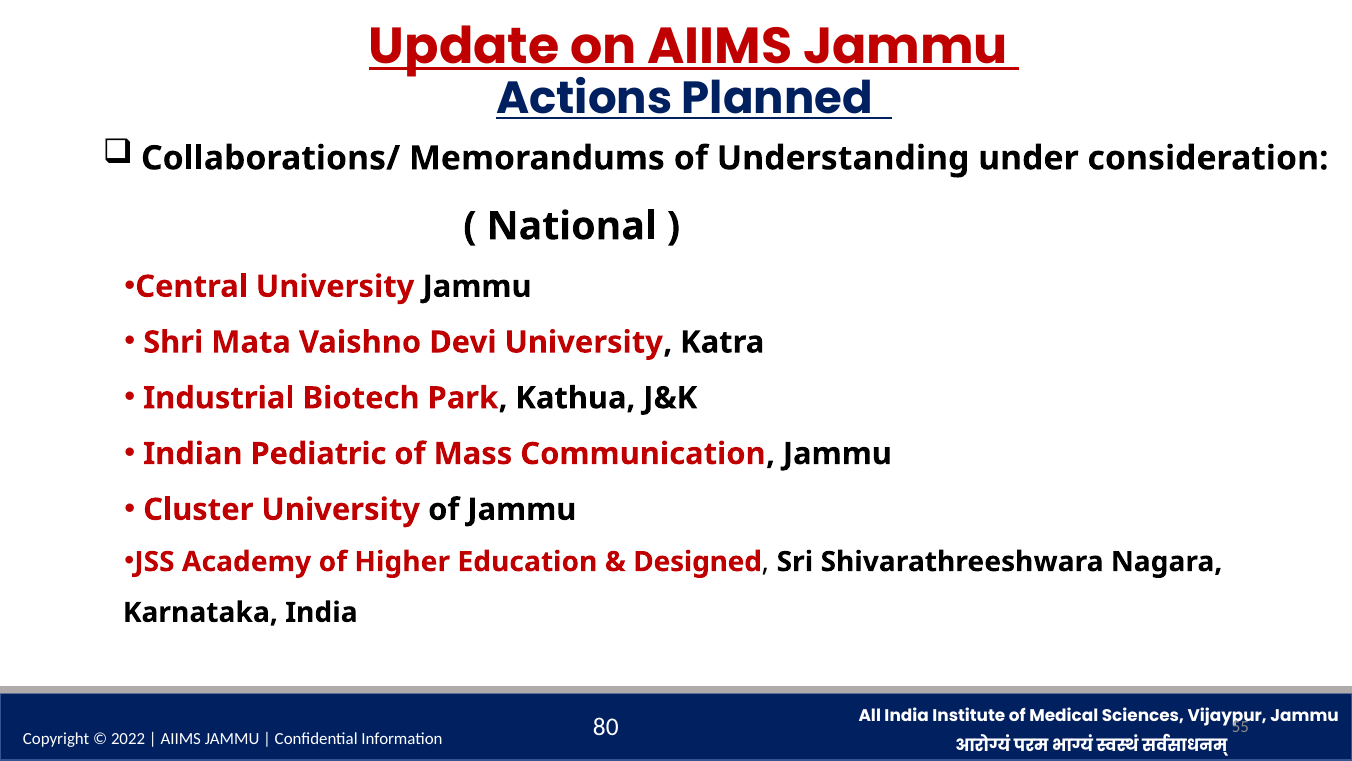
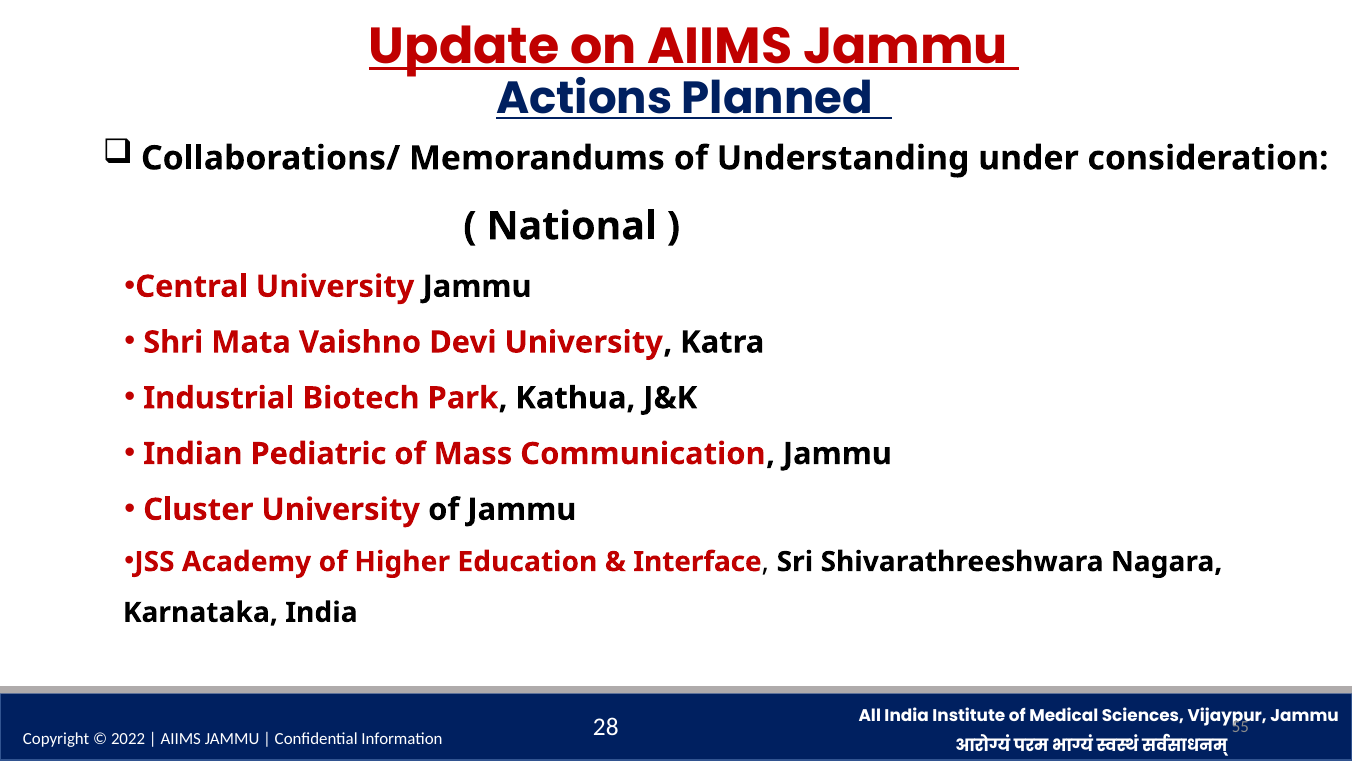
Designed: Designed -> Interface
80: 80 -> 28
